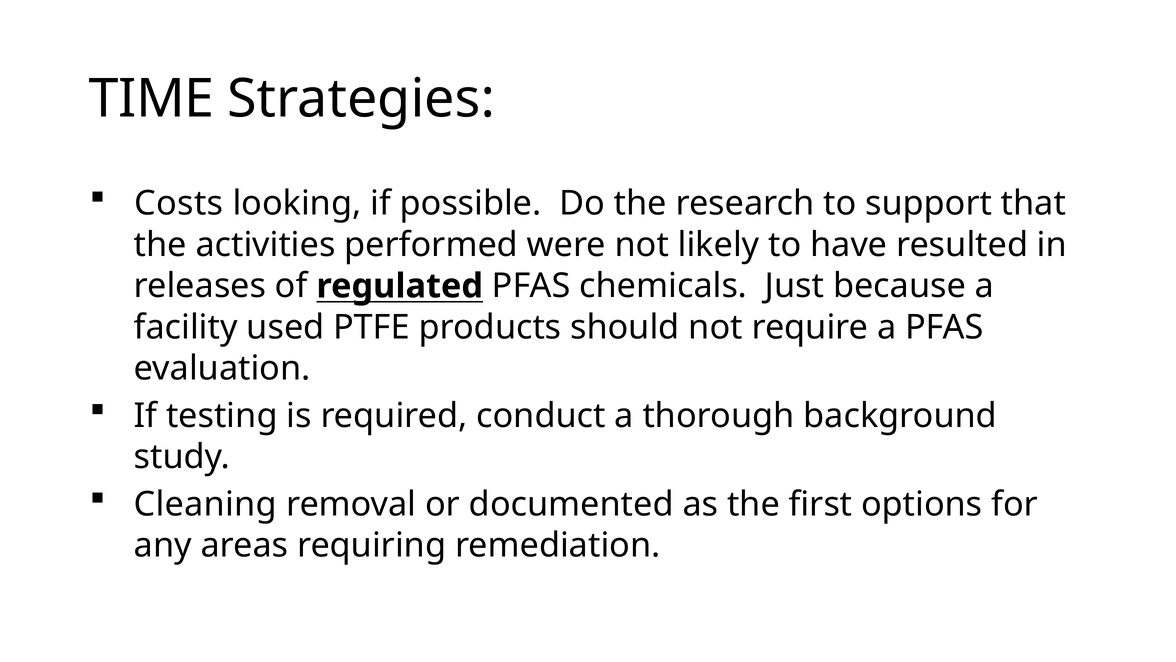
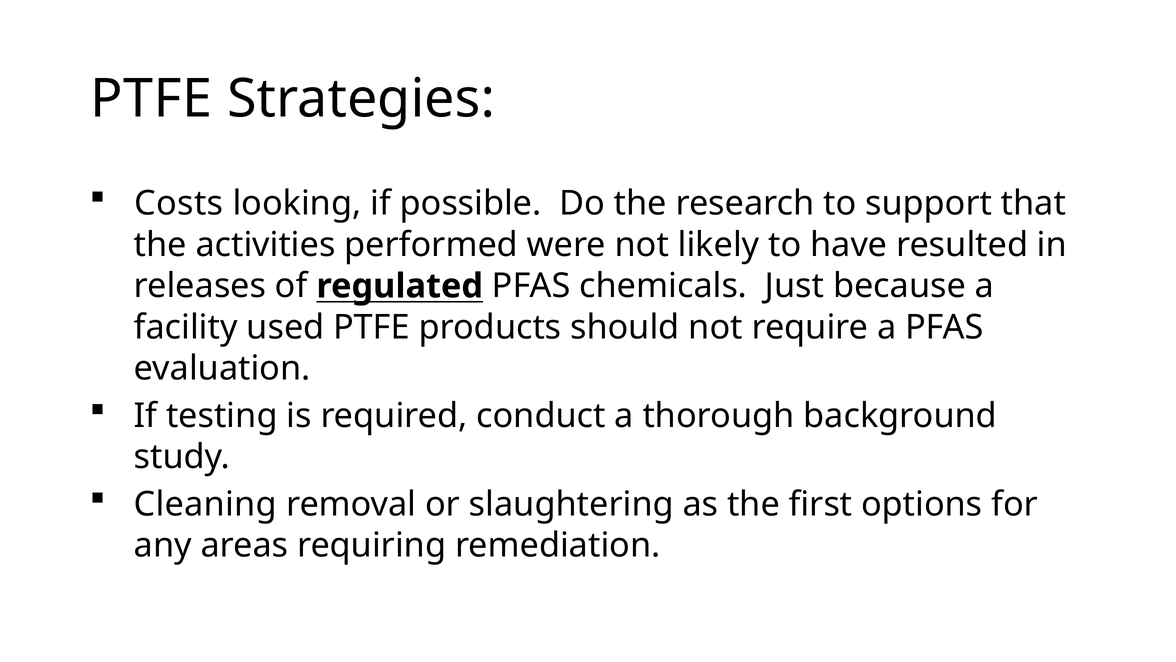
TIME at (152, 99): TIME -> PTFE
documented: documented -> slaughtering
